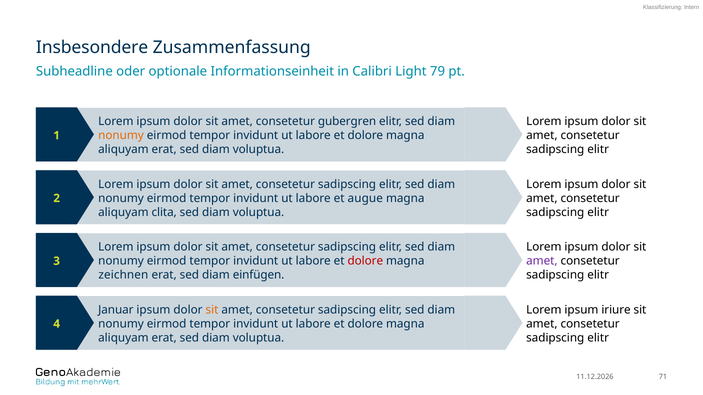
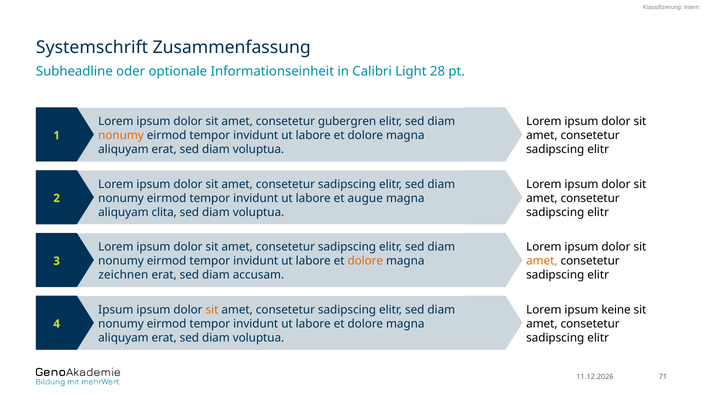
Insbesondere: Insbesondere -> Systemschrift
79: 79 -> 28
dolore at (365, 261) colour: red -> orange
amet at (542, 261) colour: purple -> orange
einfügen: einfügen -> accusam
Januar at (116, 310): Januar -> Ipsum
iriure: iriure -> keine
